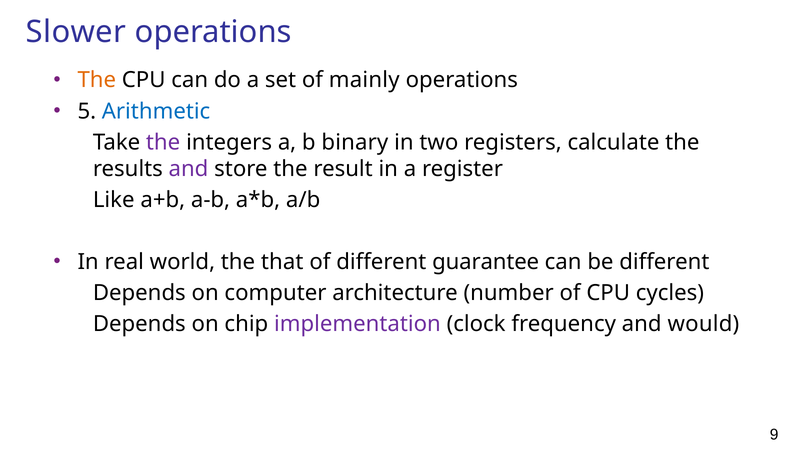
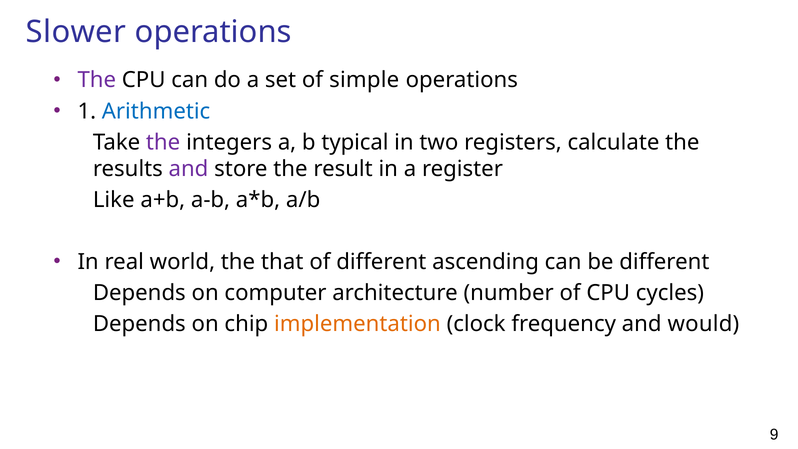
The at (97, 80) colour: orange -> purple
mainly: mainly -> simple
5: 5 -> 1
binary: binary -> typical
guarantee: guarantee -> ascending
implementation colour: purple -> orange
